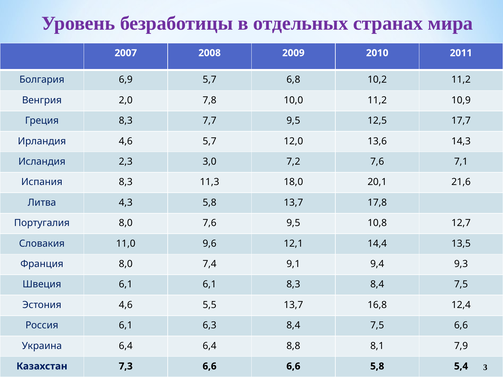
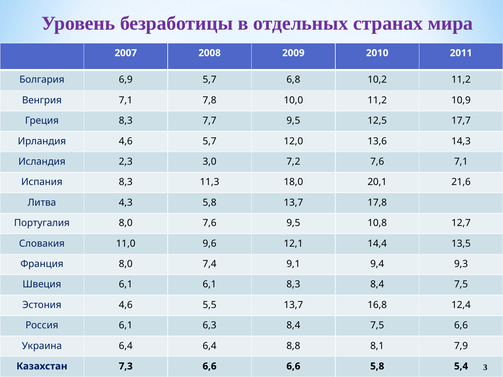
Венгрия 2,0: 2,0 -> 7,1
